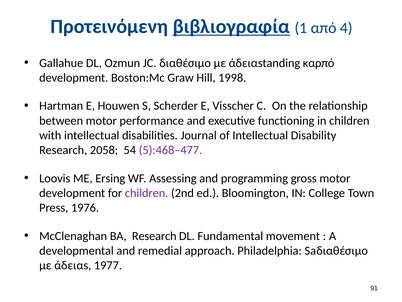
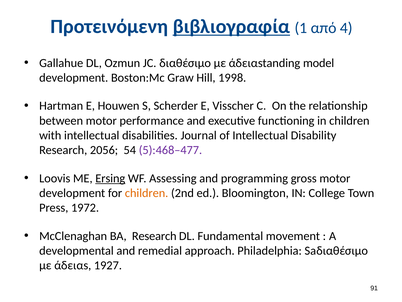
καρπό: καρπό -> model
2058: 2058 -> 2056
Ersing underline: none -> present
children at (147, 193) colour: purple -> orange
1976: 1976 -> 1972
1977: 1977 -> 1927
